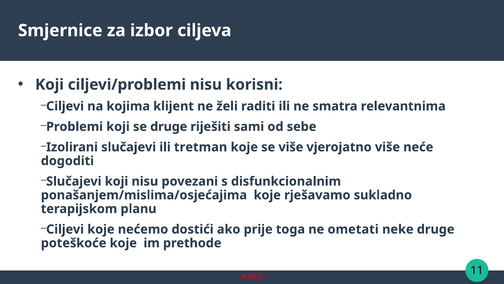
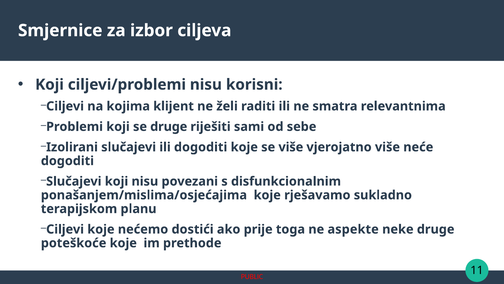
ili tretman: tretman -> dogoditi
ometati: ometati -> aspekte
